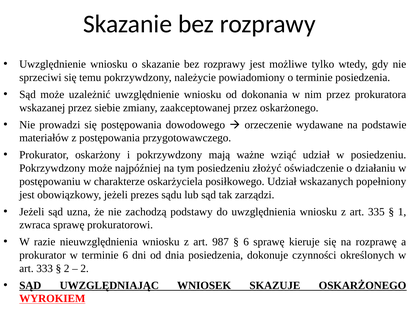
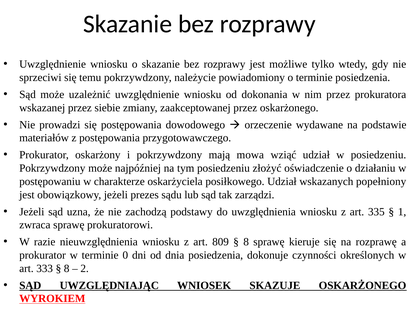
ważne: ważne -> mowa
987: 987 -> 809
6 at (246, 242): 6 -> 8
terminie 6: 6 -> 0
2 at (67, 269): 2 -> 8
